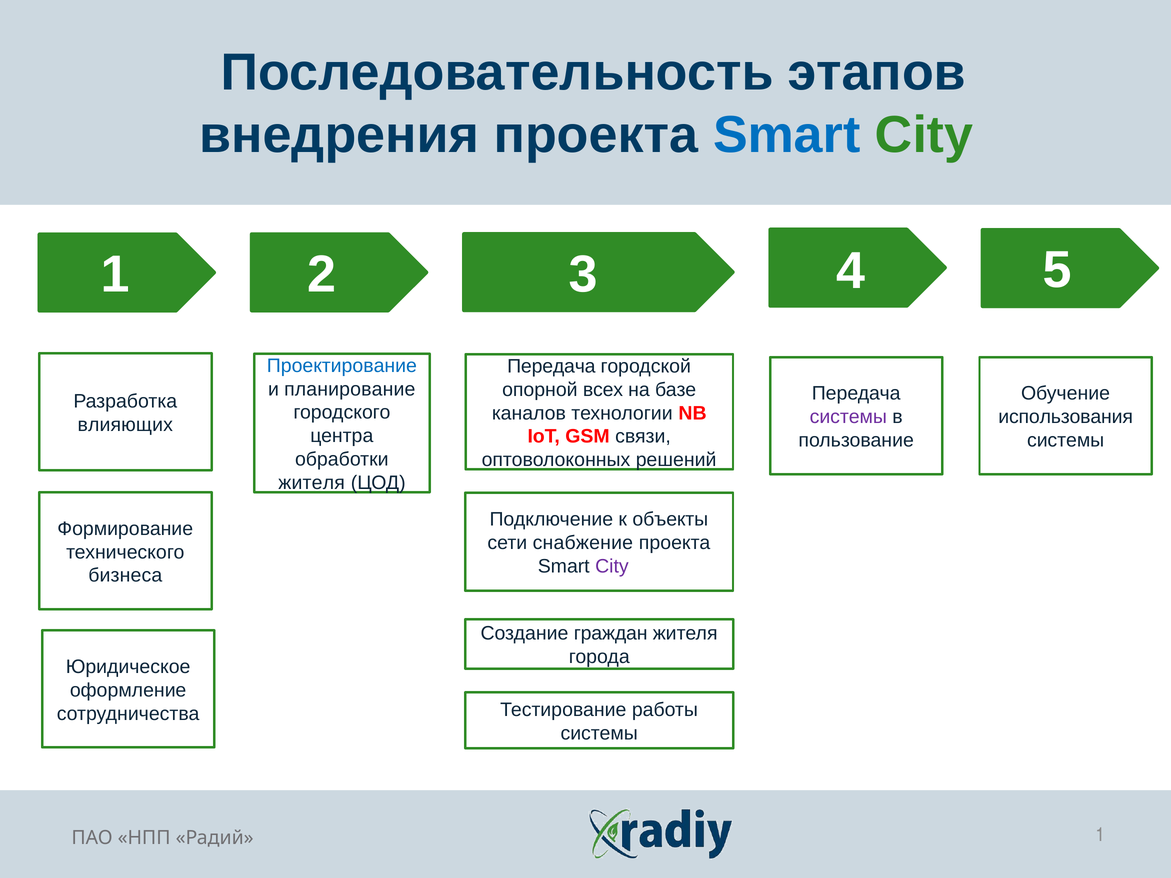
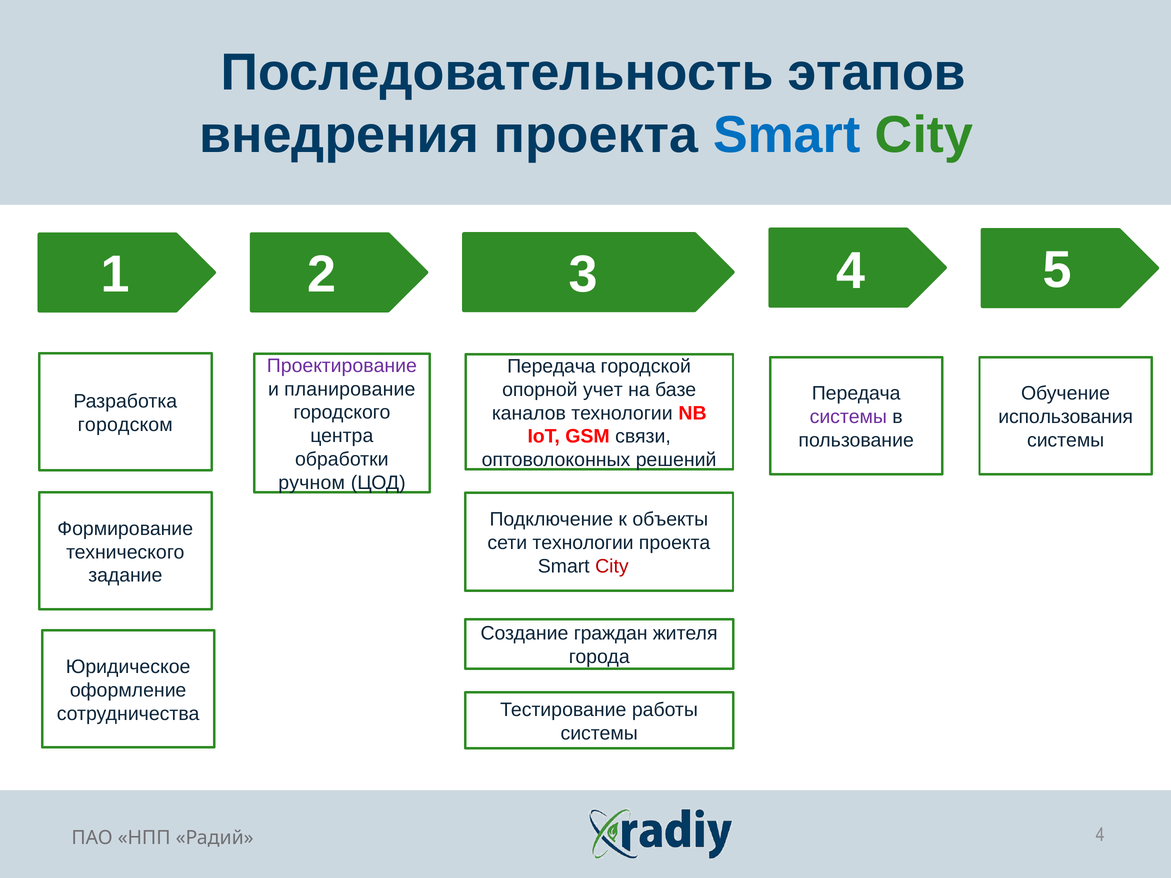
Проектирование colour: blue -> purple
всех: всех -> учет
влияющих: влияющих -> городском
жителя at (312, 483): жителя -> ручном
сети снабжение: снабжение -> технологии
Сity at (612, 567) colour: purple -> red
бизнеса: бизнеса -> задание
Радий 1: 1 -> 4
